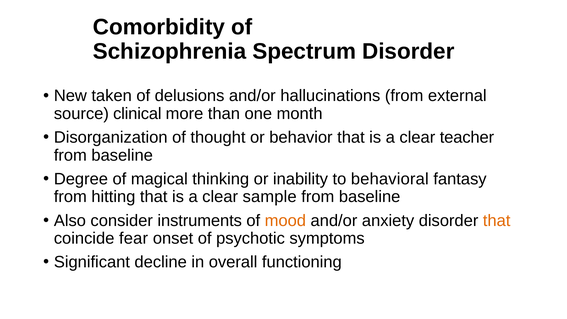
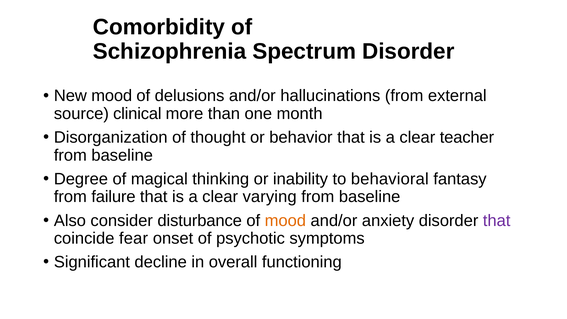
New taken: taken -> mood
hitting: hitting -> failure
sample: sample -> varying
instruments: instruments -> disturbance
that at (497, 221) colour: orange -> purple
